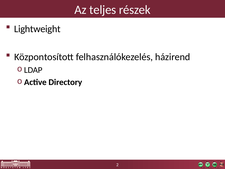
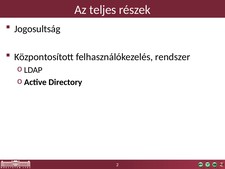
Lightweight: Lightweight -> Jogosultság
házirend: házirend -> rendszer
